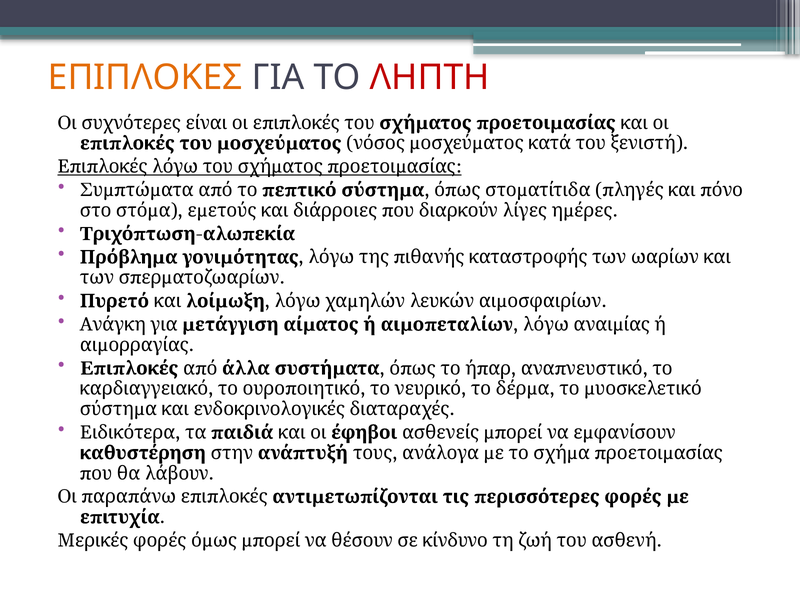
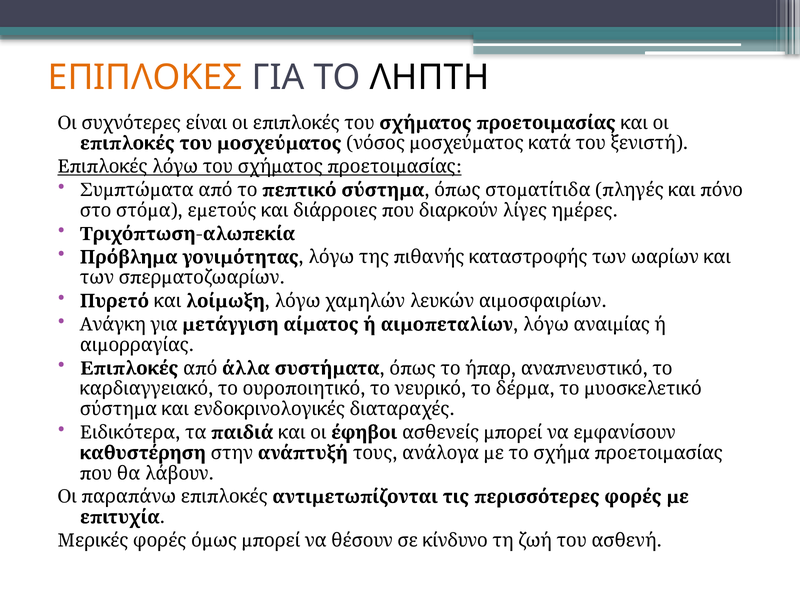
ΛΗΠΤΗ colour: red -> black
